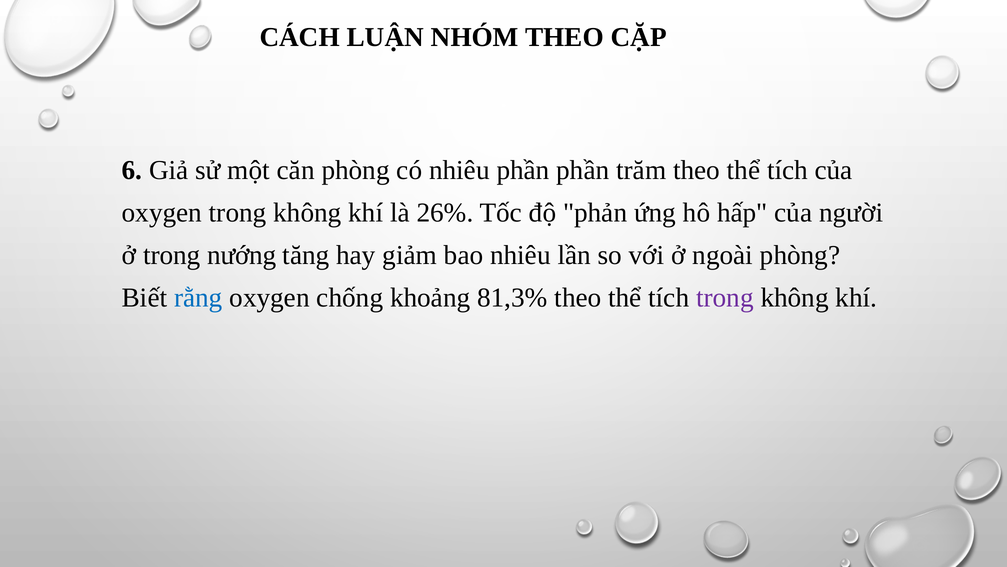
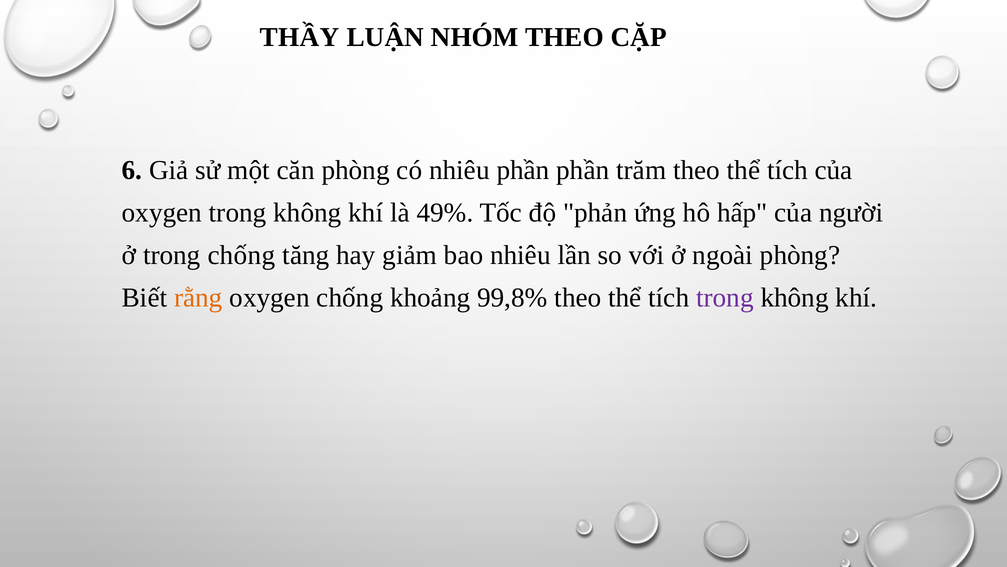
CÁCH: CÁCH -> THẦY
26%: 26% -> 49%
trong nướng: nướng -> chống
rằng colour: blue -> orange
81,3%: 81,3% -> 99,8%
